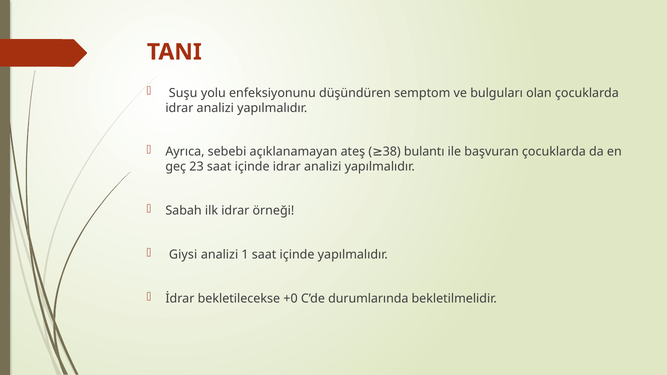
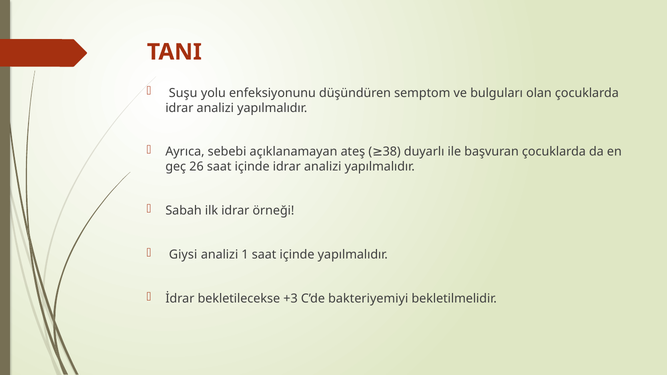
bulantı: bulantı -> duyarlı
23: 23 -> 26
+0: +0 -> +3
durumlarında: durumlarında -> bakteriyemiyi
